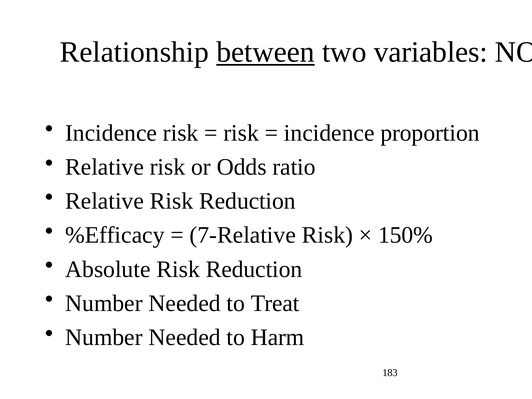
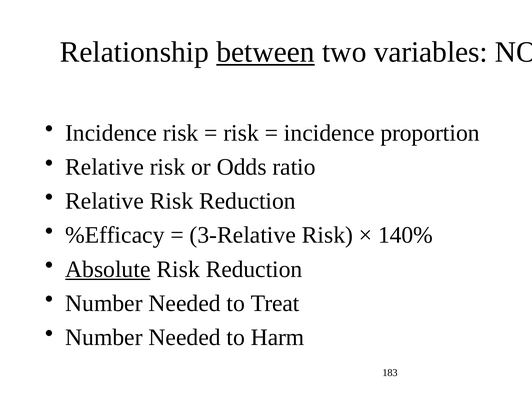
7-Relative: 7-Relative -> 3-Relative
150%: 150% -> 140%
Absolute underline: none -> present
